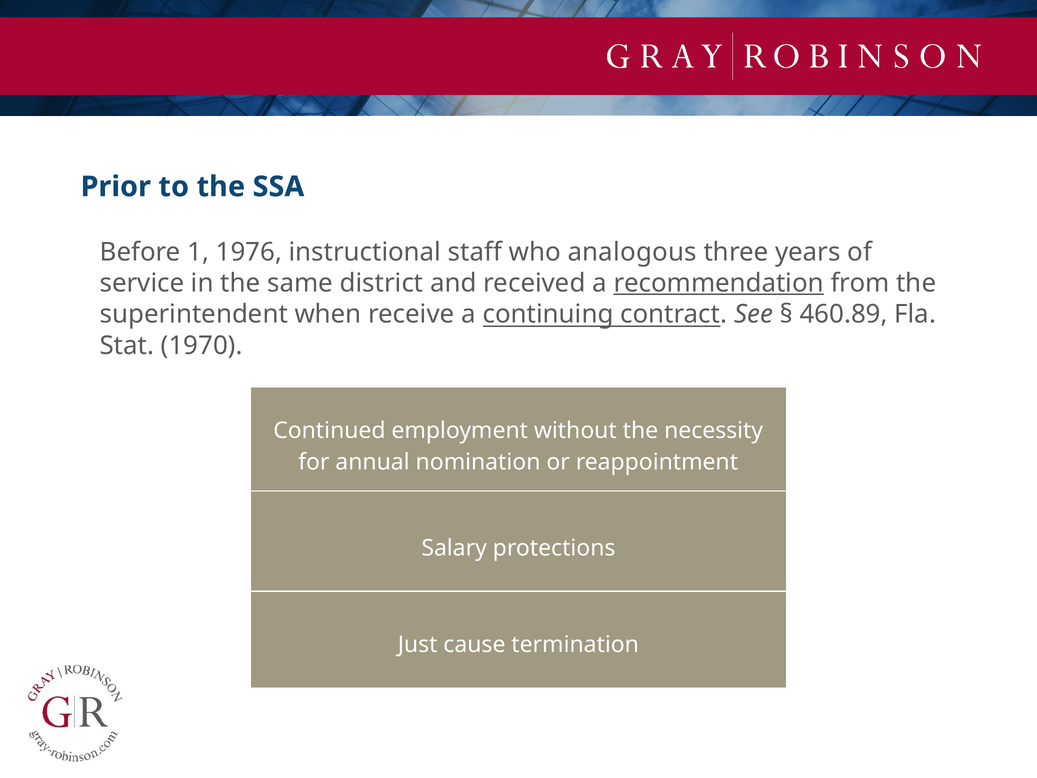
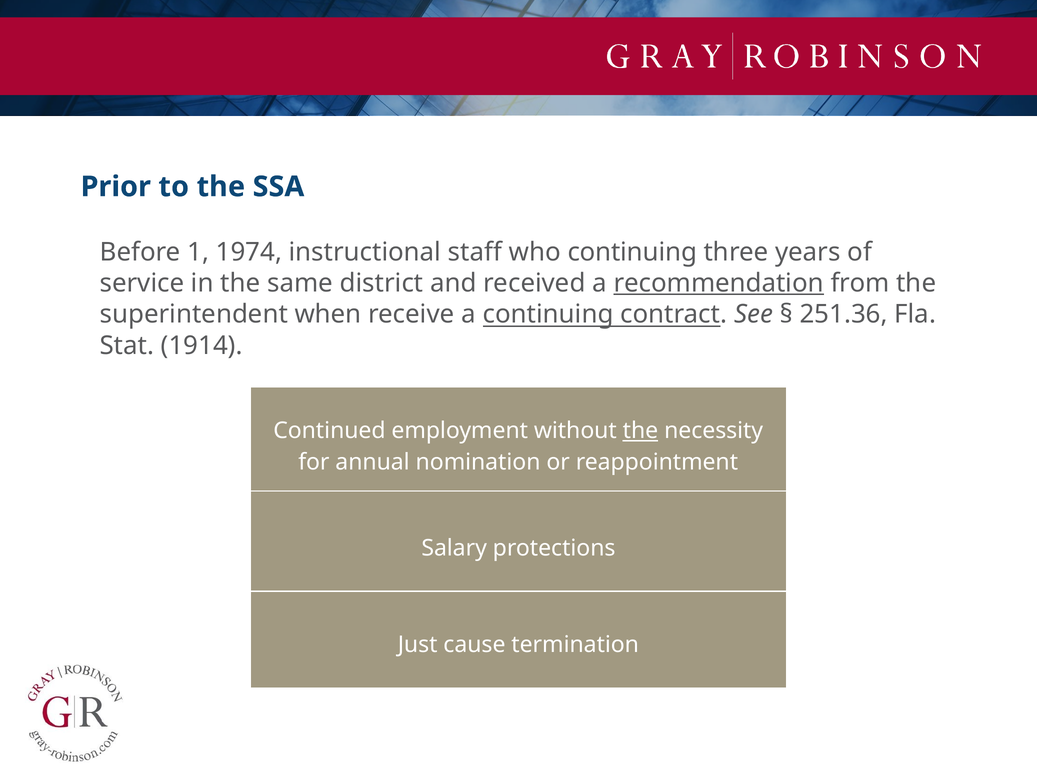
1976: 1976 -> 1974
who analogous: analogous -> continuing
460.89: 460.89 -> 251.36
1970: 1970 -> 1914
the at (640, 431) underline: none -> present
